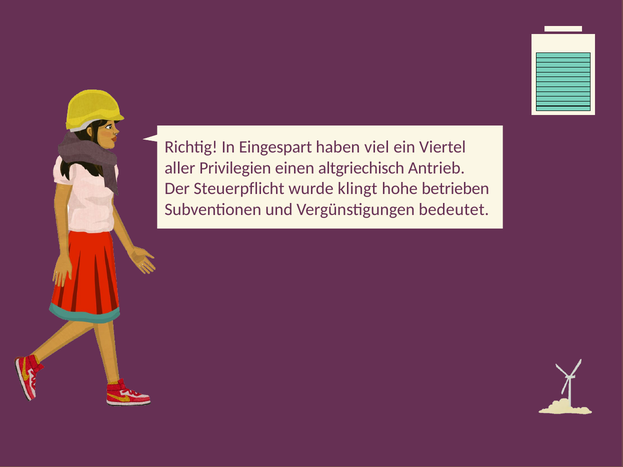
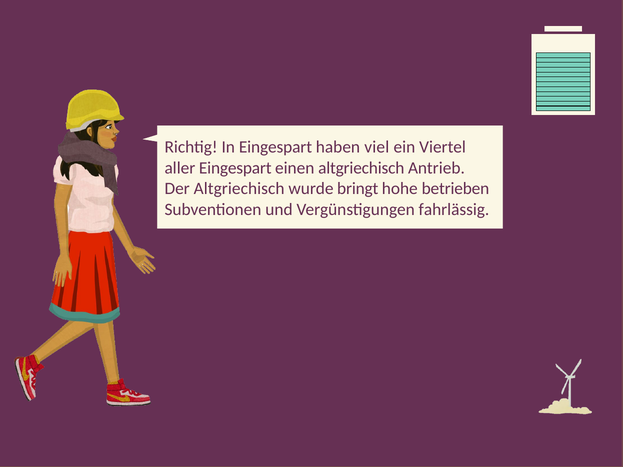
aller Privilegien: Privilegien -> Eingespart
Der Steuerpflicht: Steuerpflicht -> Altgriechisch
klingt: klingt -> bringt
bedeutet: bedeutet -> fahrlässig
